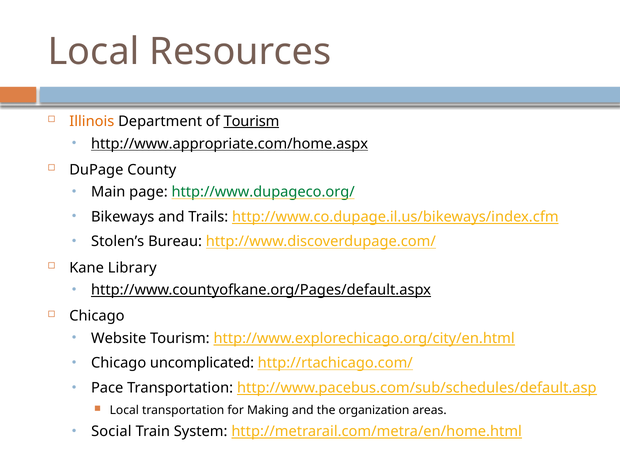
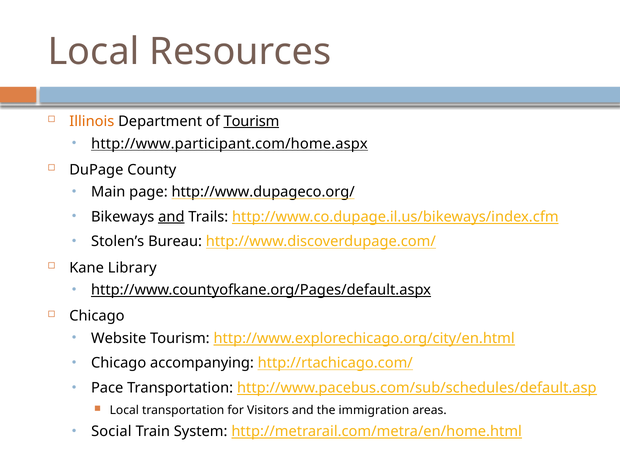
http://www.appropriate.com/home.aspx: http://www.appropriate.com/home.aspx -> http://www.participant.com/home.aspx
http://www.dupageco.org/ colour: green -> black
and at (171, 217) underline: none -> present
uncomplicated: uncomplicated -> accompanying
Making: Making -> Visitors
organization: organization -> immigration
